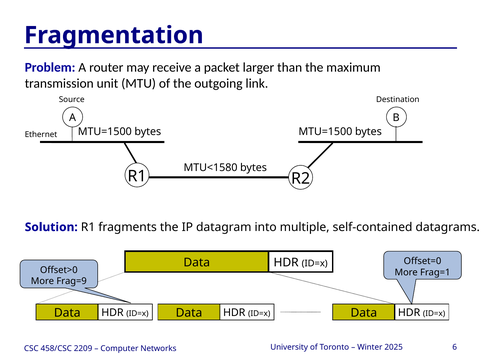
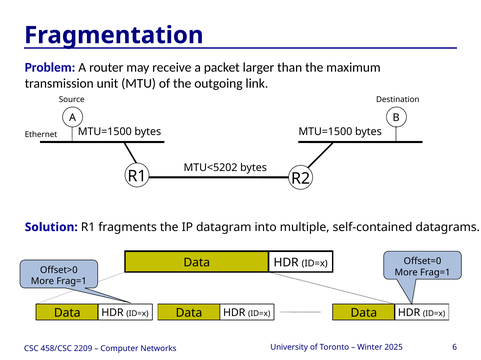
MTU<1580: MTU<1580 -> MTU<5202
Frag=9 at (72, 282): Frag=9 -> Frag=1
